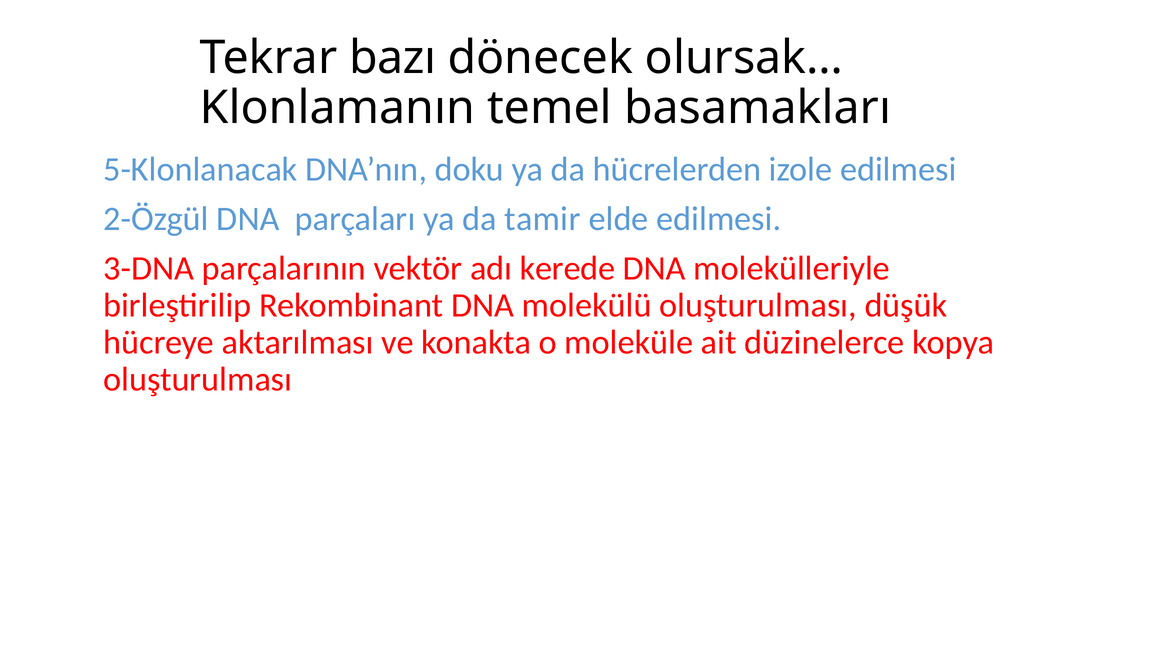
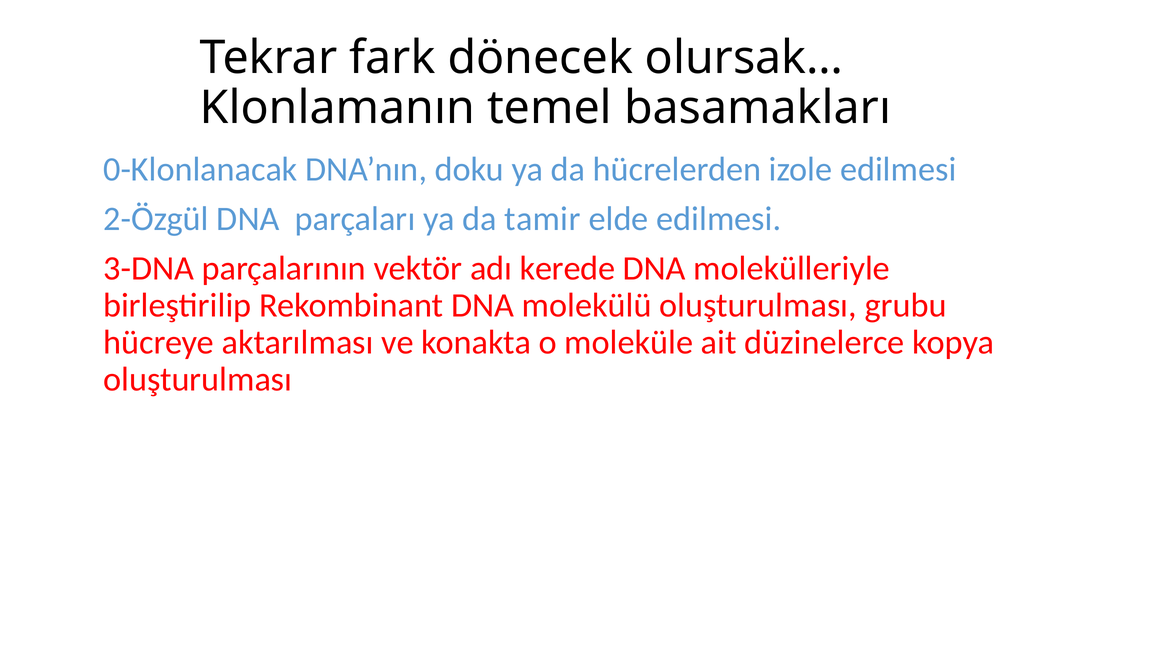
bazı: bazı -> fark
5-Klonlanacak: 5-Klonlanacak -> 0-Klonlanacak
düşük: düşük -> grubu
